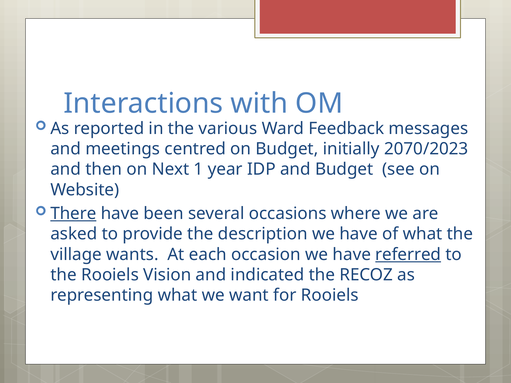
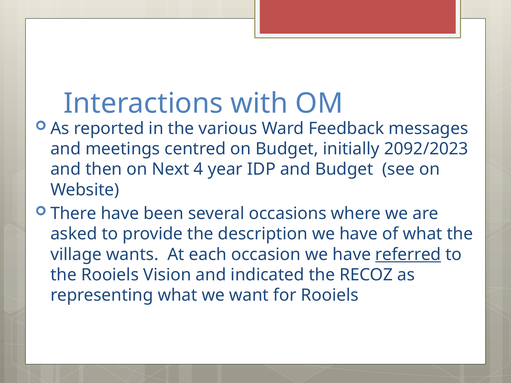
2070/2023: 2070/2023 -> 2092/2023
1: 1 -> 4
There underline: present -> none
